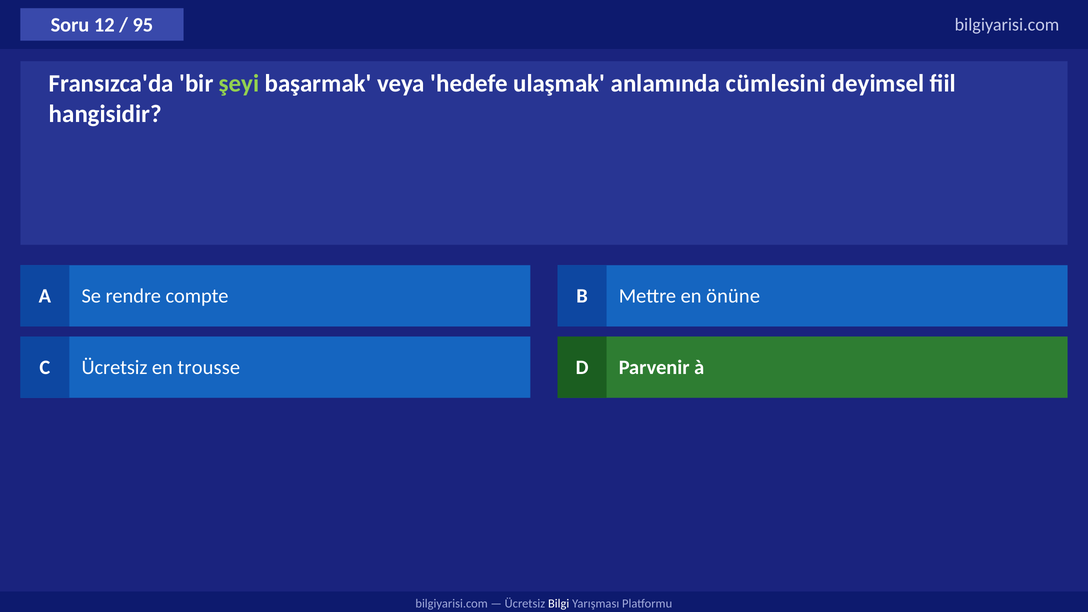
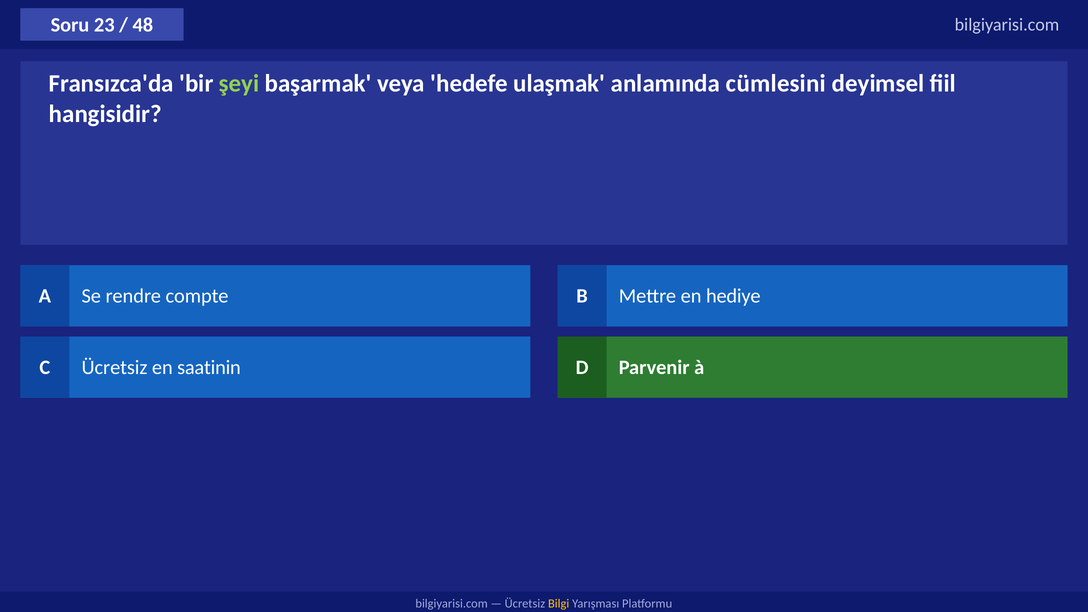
12: 12 -> 23
95: 95 -> 48
önüne: önüne -> hediye
trousse: trousse -> saatinin
Bilgi colour: white -> yellow
